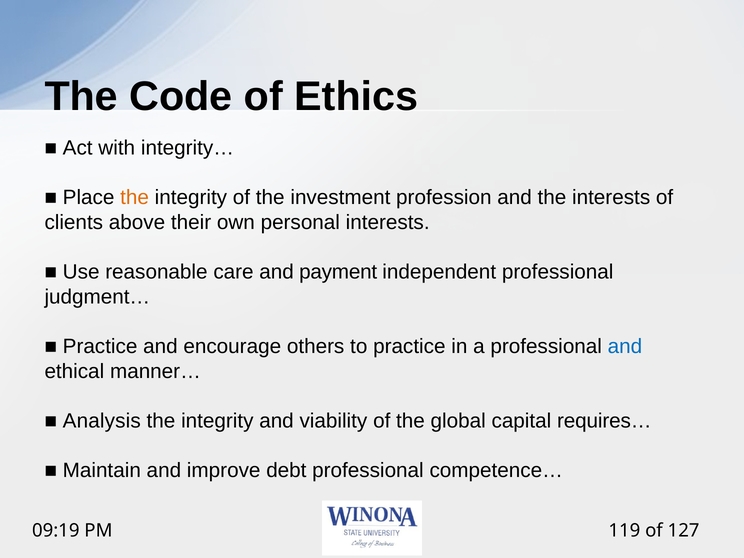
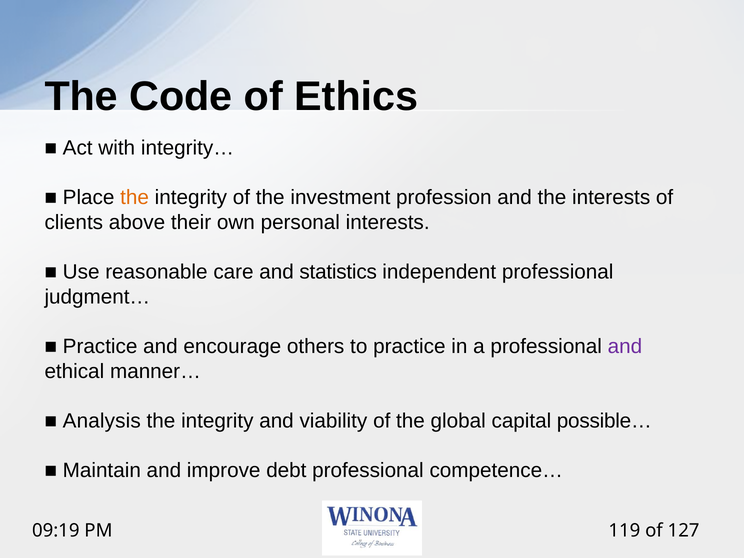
payment: payment -> statistics
and at (625, 346) colour: blue -> purple
requires…: requires… -> possible…
